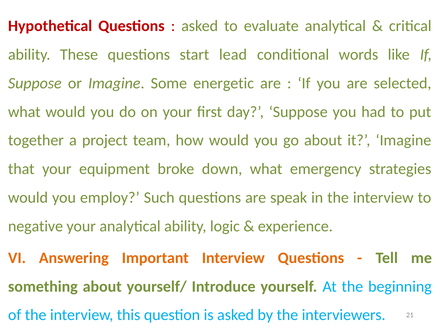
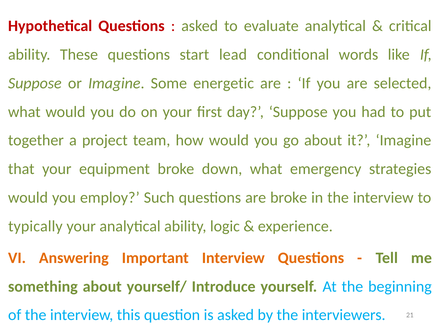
are speak: speak -> broke
negative: negative -> typically
